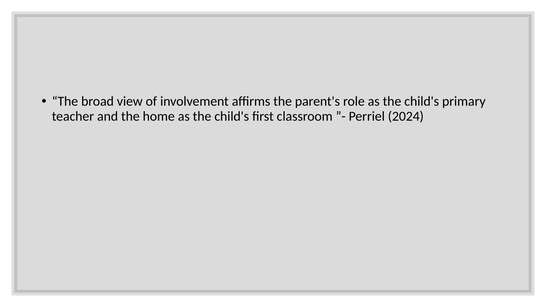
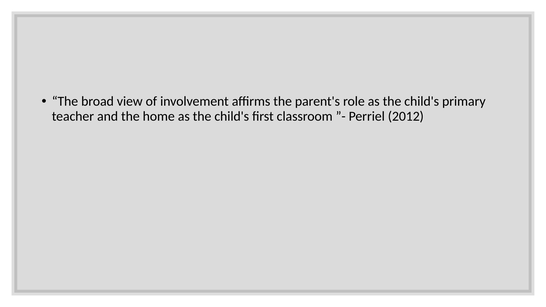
2024: 2024 -> 2012
